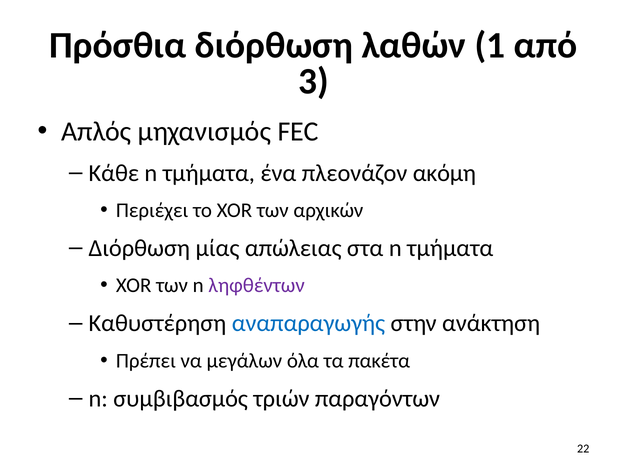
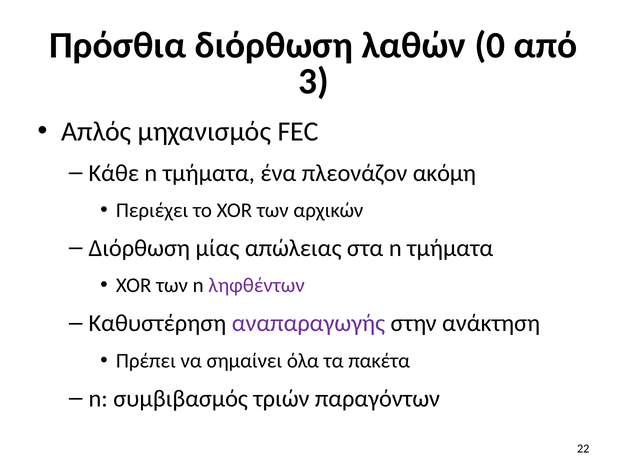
1: 1 -> 0
αναπαραγωγής colour: blue -> purple
μεγάλων: μεγάλων -> σημαίνει
